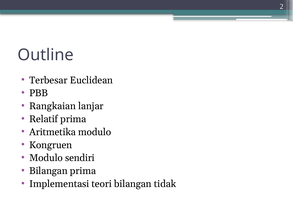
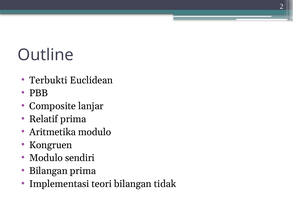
Terbesar: Terbesar -> Terbukti
Rangkaian: Rangkaian -> Composite
